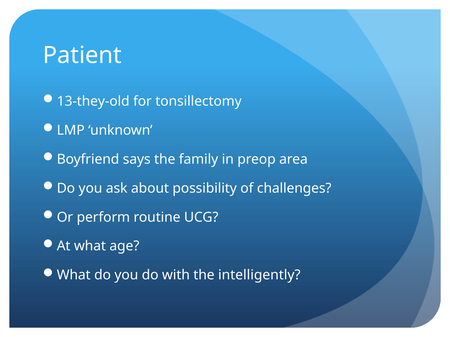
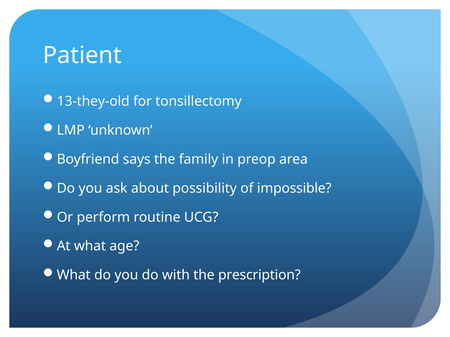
challenges: challenges -> impossible
intelligently: intelligently -> prescription
